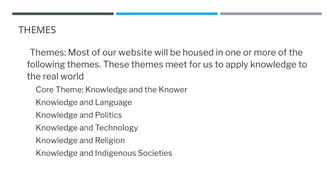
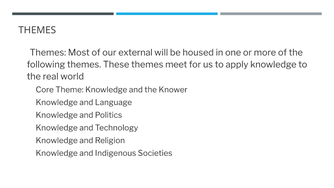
website: website -> external
